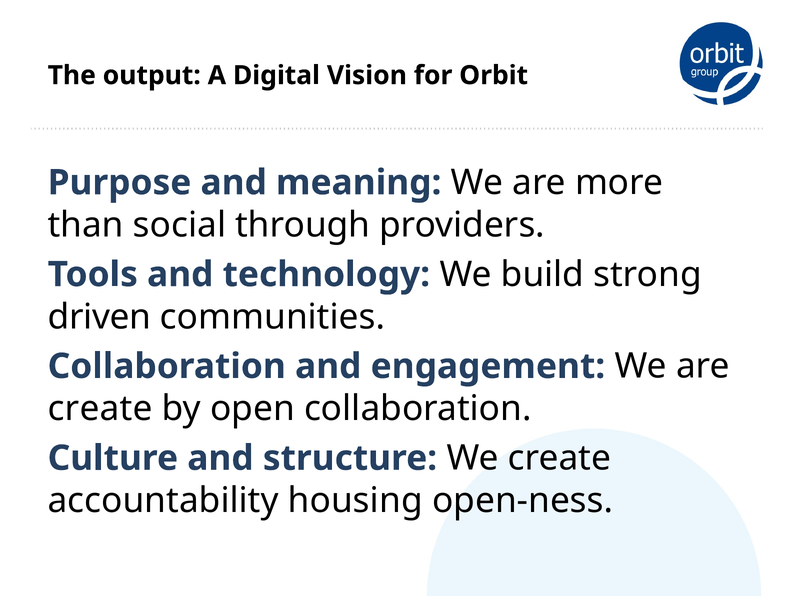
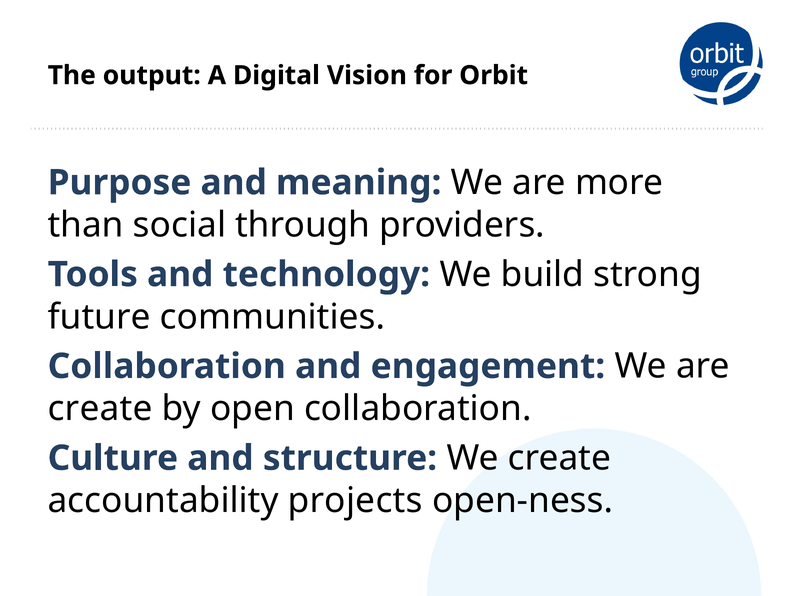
driven: driven -> future
housing: housing -> projects
